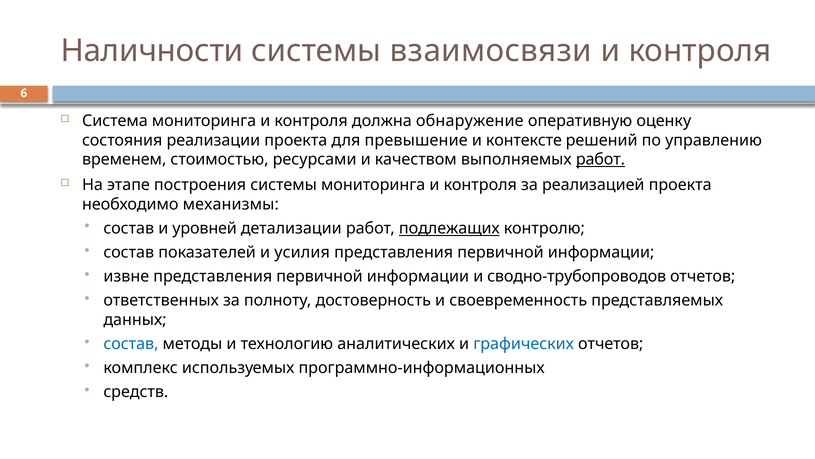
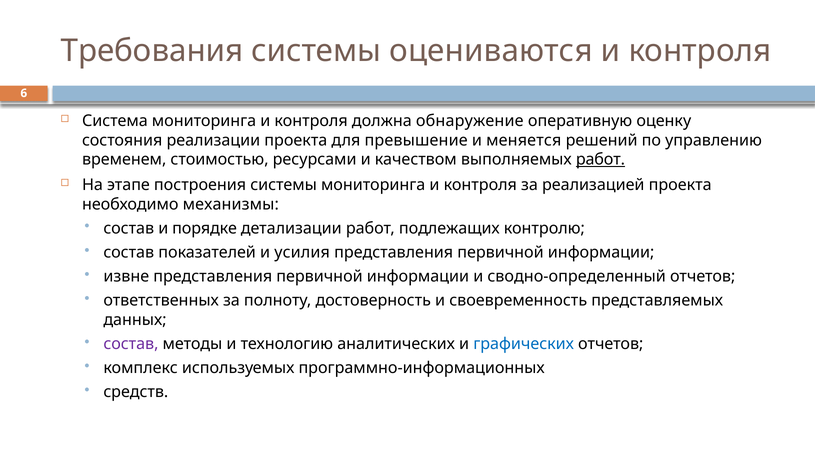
Наличности: Наличности -> Требования
взаимосвязи: взаимосвязи -> оцениваются
контексте: контексте -> меняется
уровней: уровней -> порядке
подлежащих underline: present -> none
сводно-трубопроводов: сводно-трубопроводов -> сводно-определенный
состав at (131, 344) colour: blue -> purple
